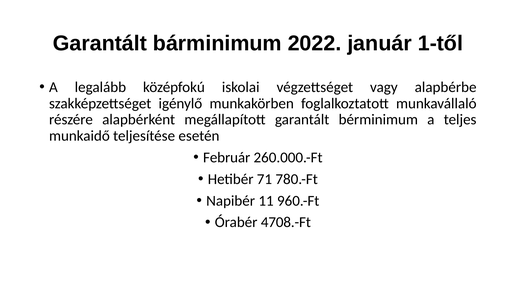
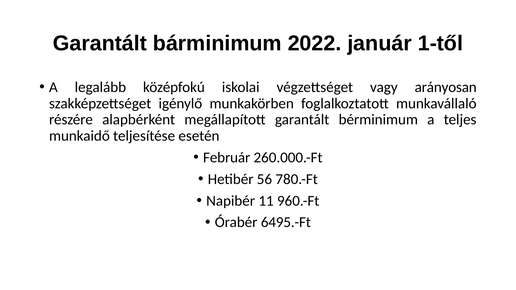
alapbérbe: alapbérbe -> arányosan
71: 71 -> 56
4708.-Ft: 4708.-Ft -> 6495.-Ft
